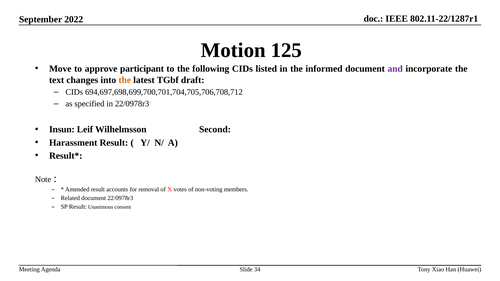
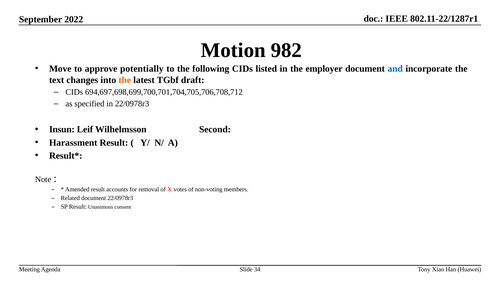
125: 125 -> 982
participant: participant -> potentially
informed: informed -> employer
and colour: purple -> blue
